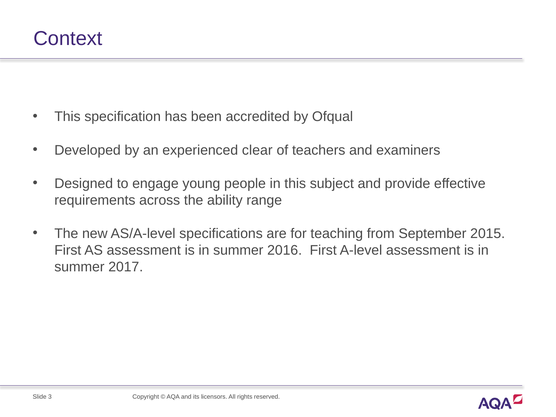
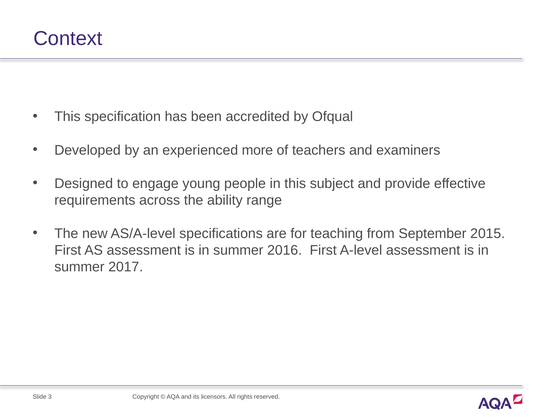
clear: clear -> more
